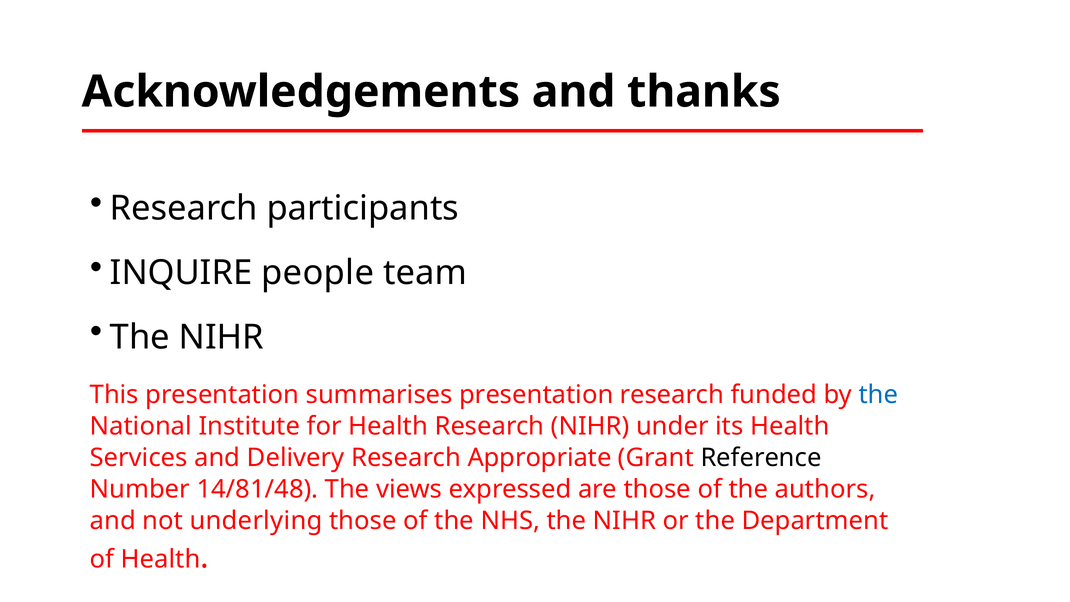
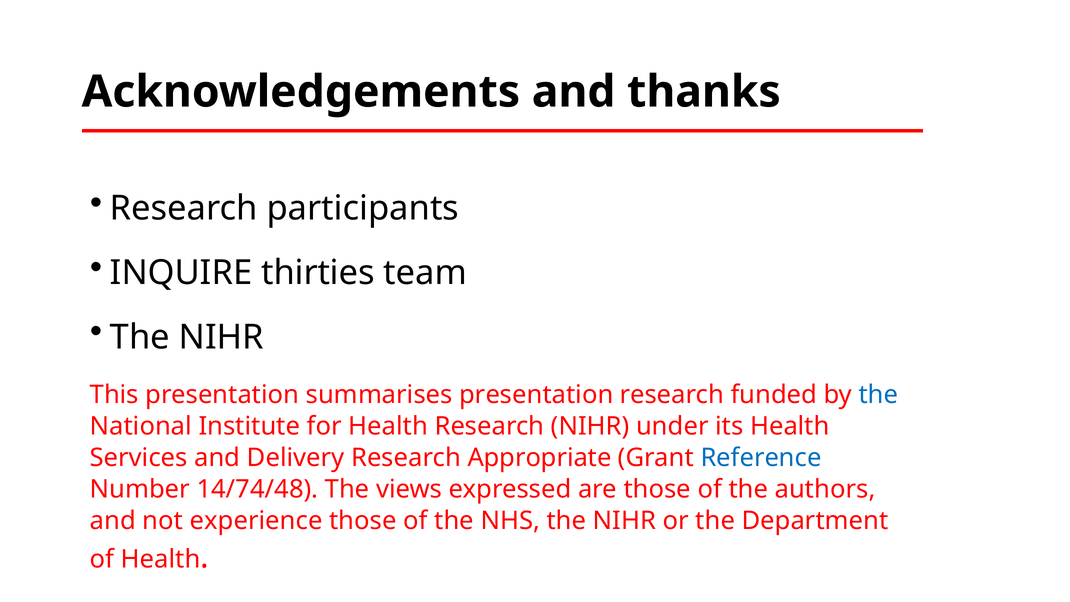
people: people -> thirties
Reference colour: black -> blue
14/81/48: 14/81/48 -> 14/74/48
underlying: underlying -> experience
